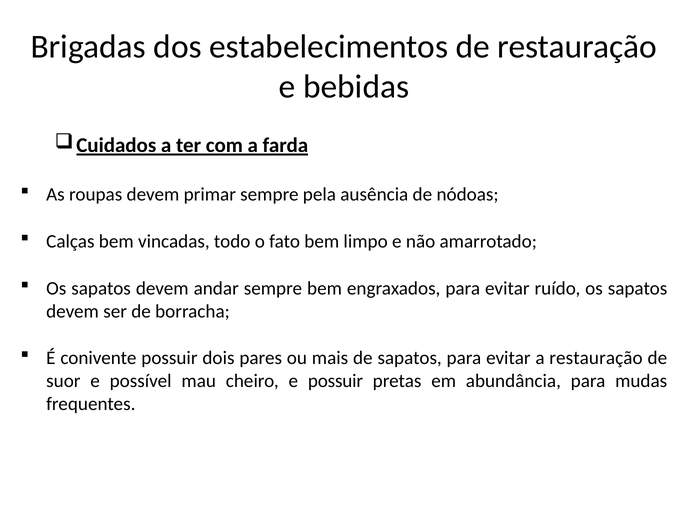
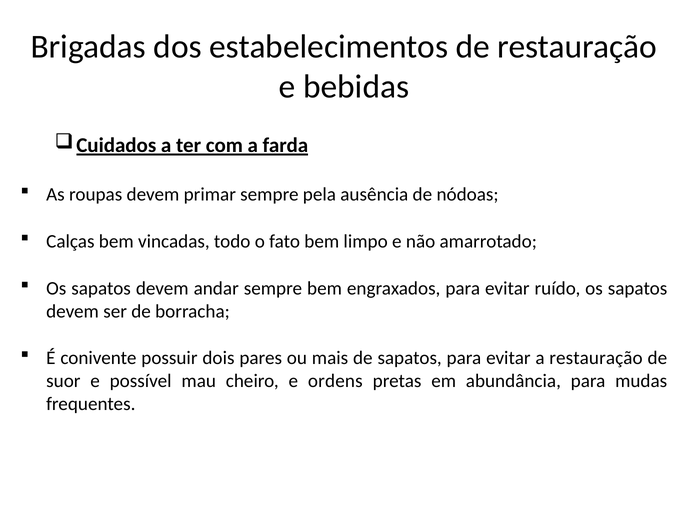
e possuir: possuir -> ordens
